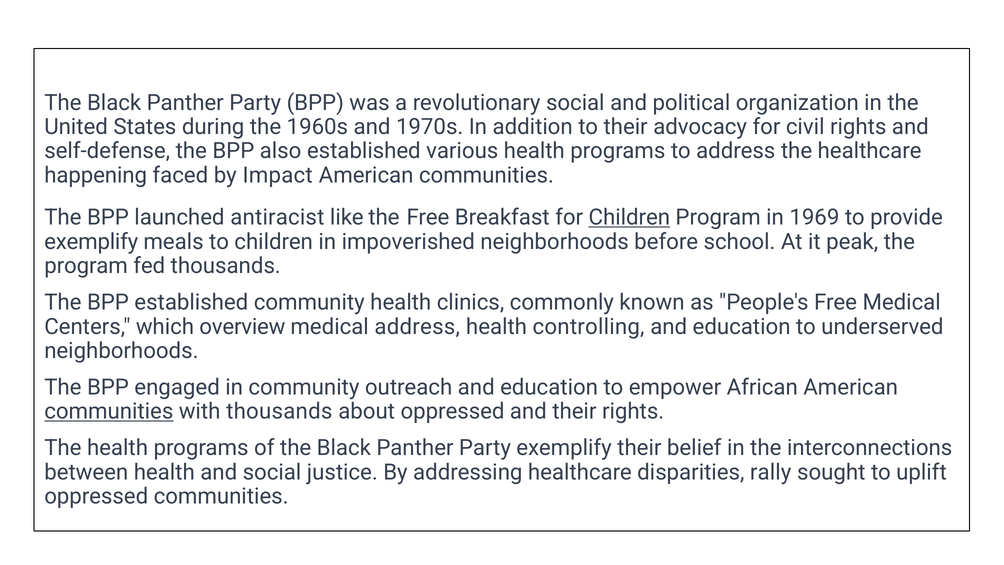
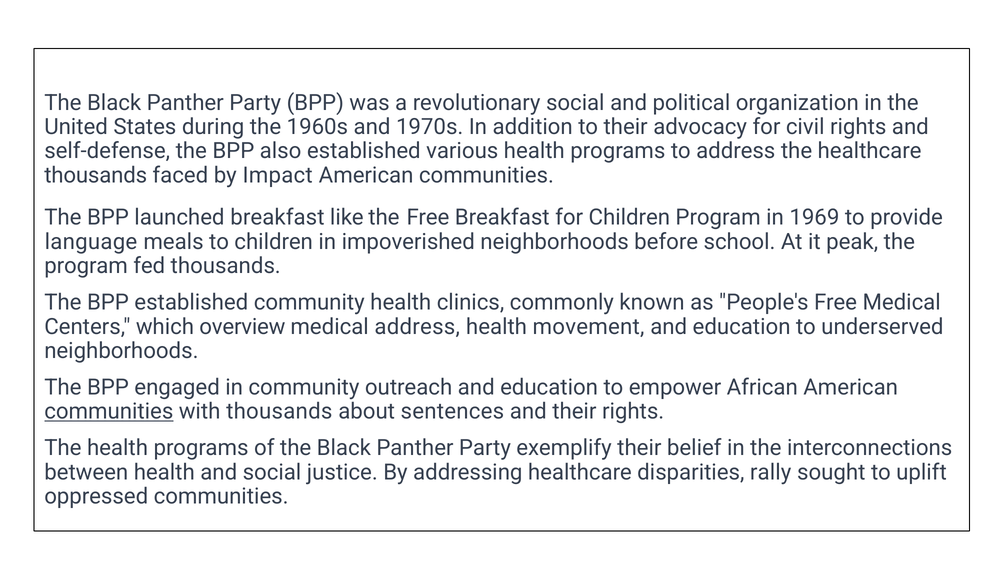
happening at (96, 175): happening -> thousands
launched antiracist: antiracist -> breakfast
Children at (629, 217) underline: present -> none
exemplify at (91, 242): exemplify -> language
controlling: controlling -> movement
about oppressed: oppressed -> sentences
